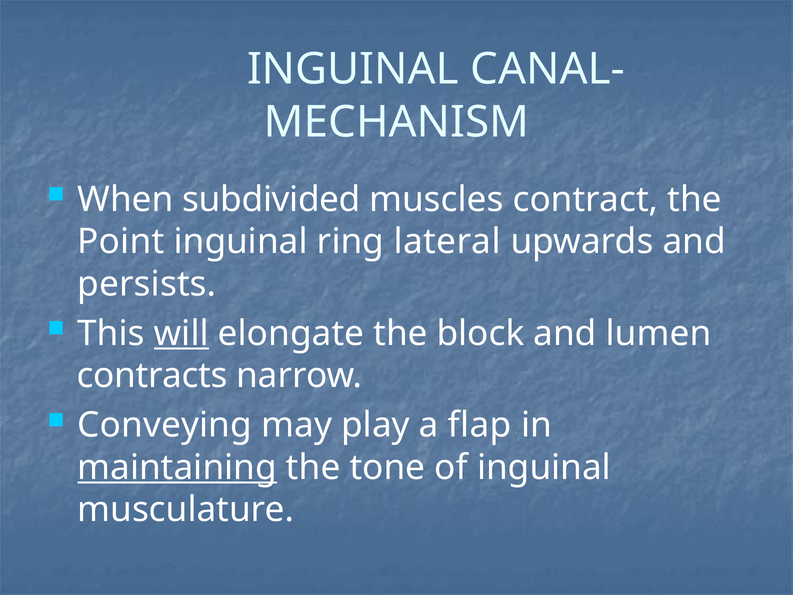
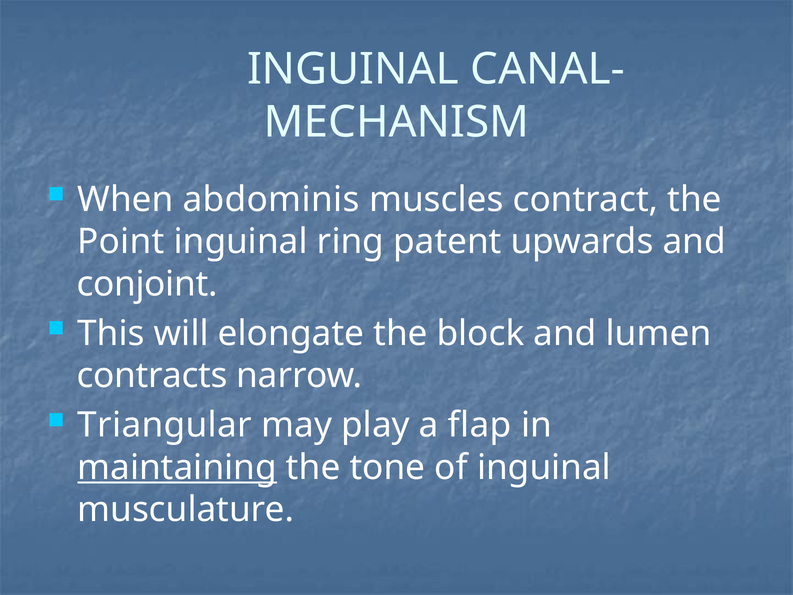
subdivided: subdivided -> abdominis
lateral: lateral -> patent
persists: persists -> conjoint
will underline: present -> none
Conveying: Conveying -> Triangular
